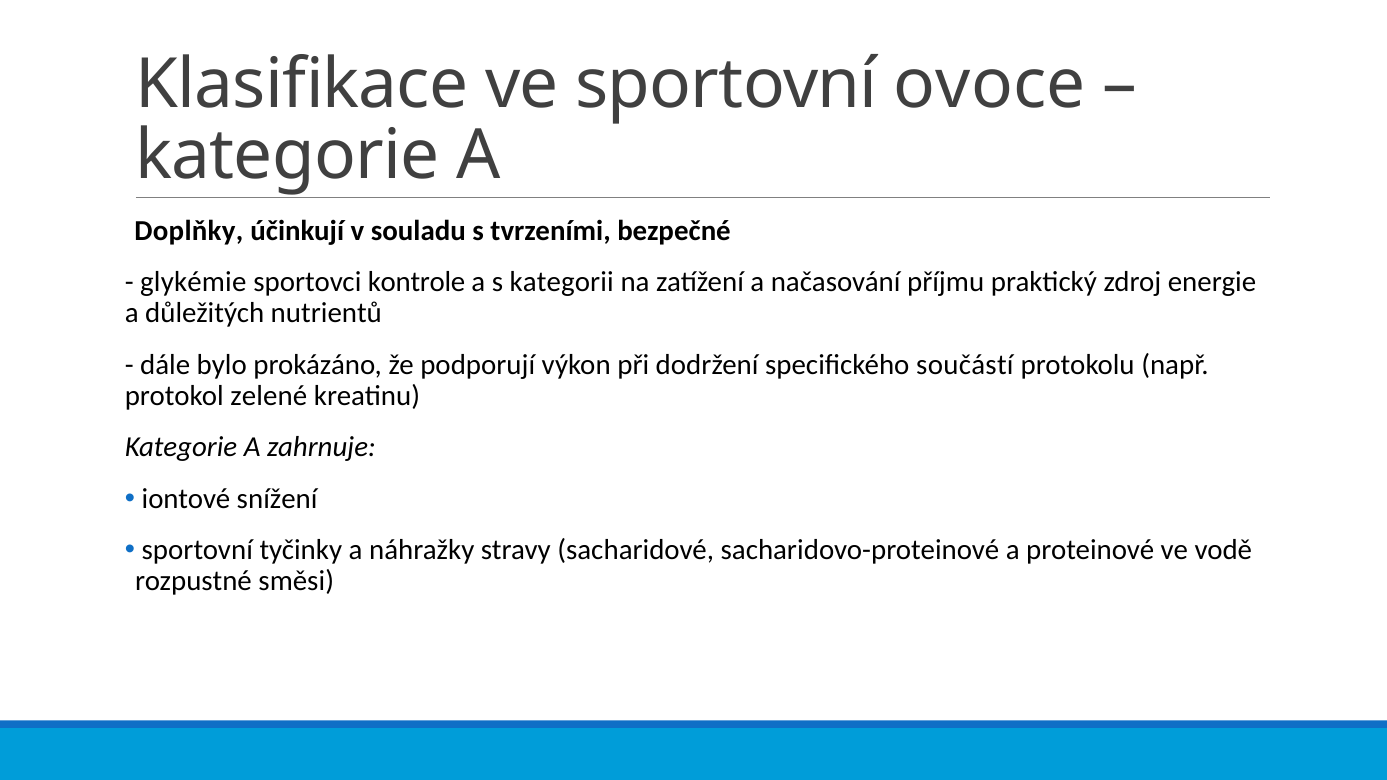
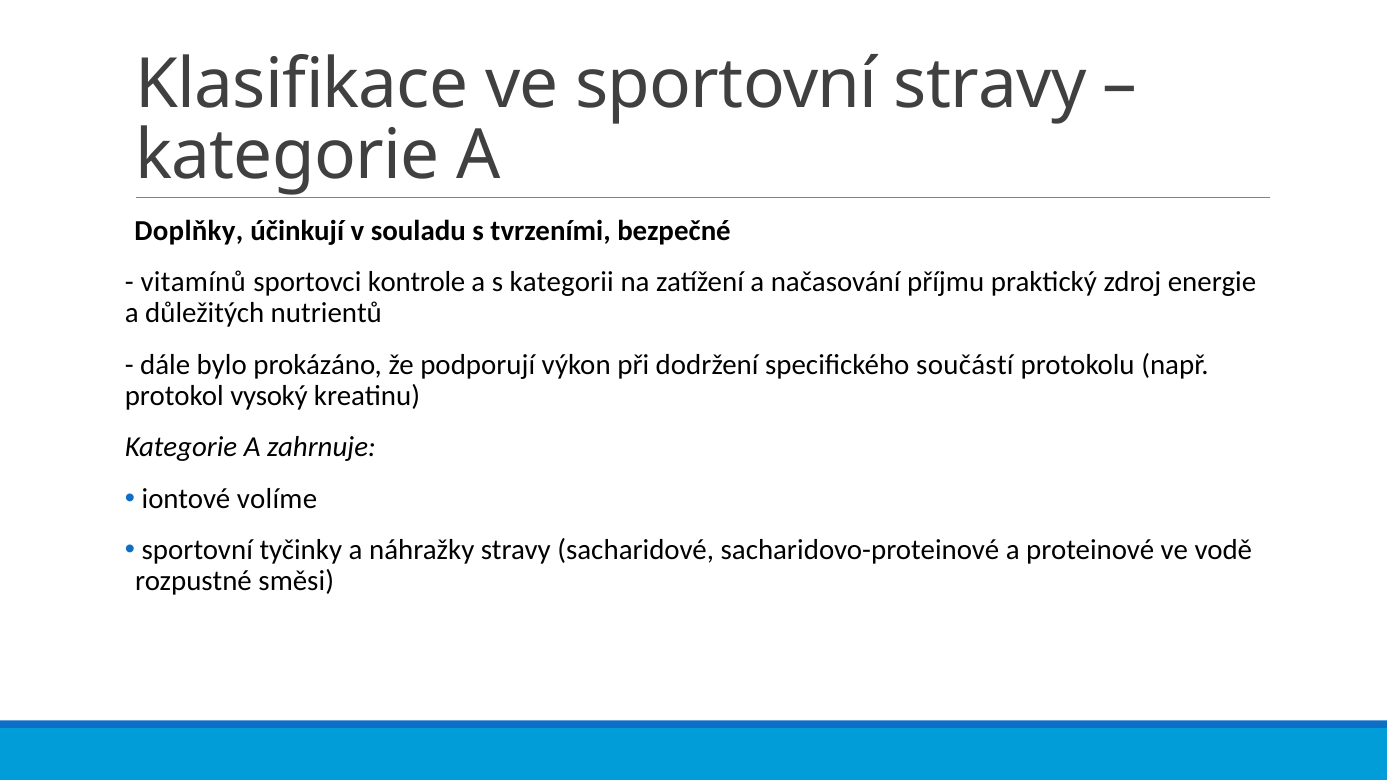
sportovní ovoce: ovoce -> stravy
glykémie: glykémie -> vitamínů
zelené: zelené -> vysoký
snížení: snížení -> volíme
